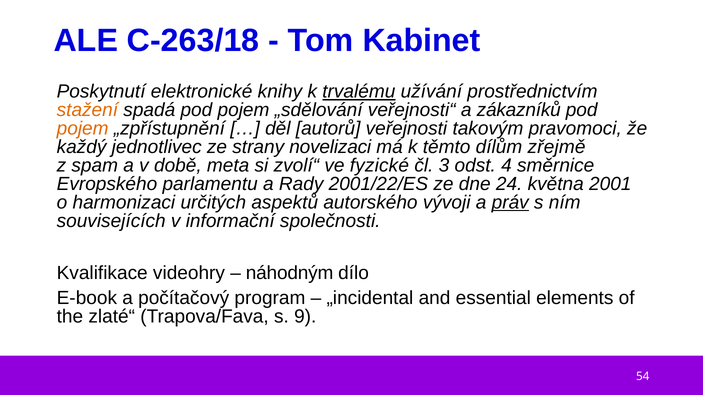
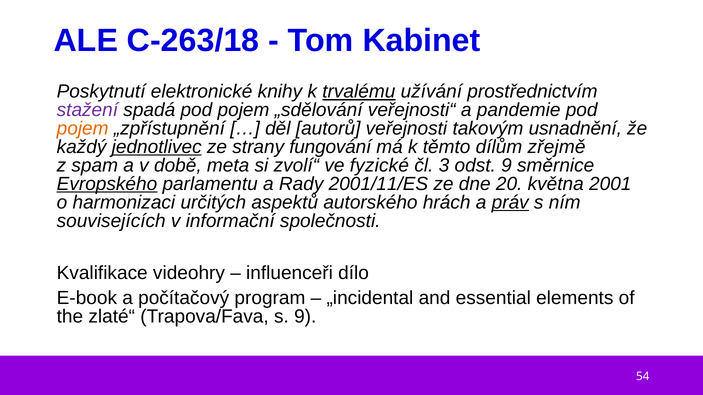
stažení colour: orange -> purple
zákazníků: zákazníků -> pandemie
pravomoci: pravomoci -> usnadnění
jednotlivec underline: none -> present
novelizaci: novelizaci -> fungování
odst 4: 4 -> 9
Evropského underline: none -> present
2001/22/ES: 2001/22/ES -> 2001/11/ES
24: 24 -> 20
vývoji: vývoji -> hrách
náhodným: náhodným -> influenceři
